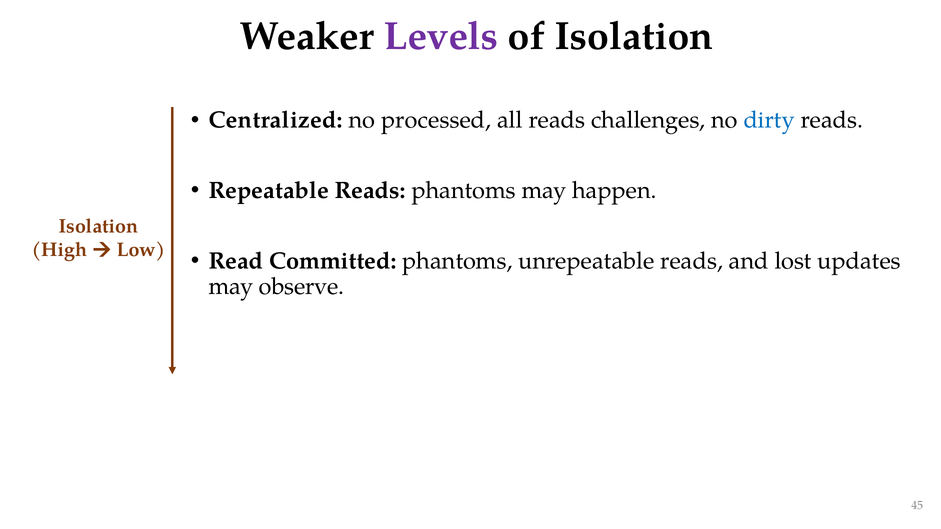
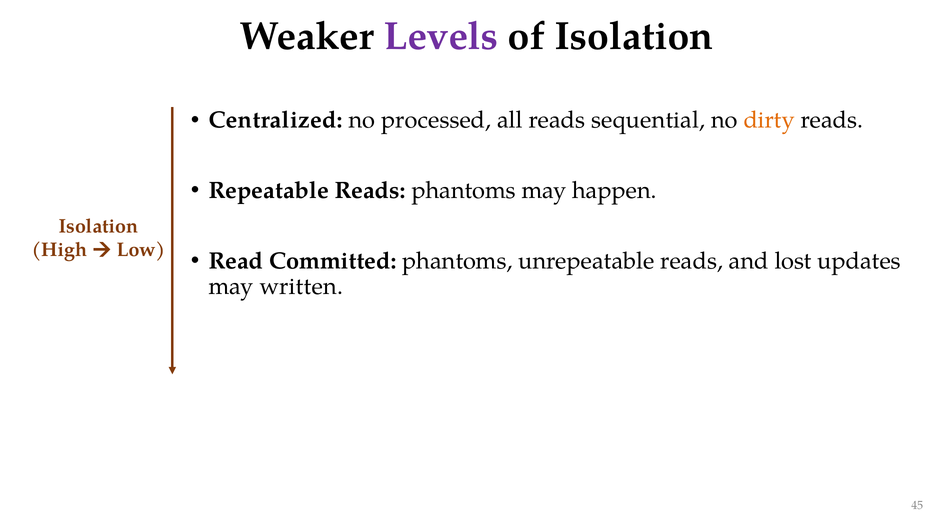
challenges: challenges -> sequential
dirty colour: blue -> orange
observe: observe -> written
